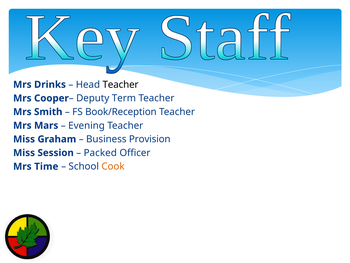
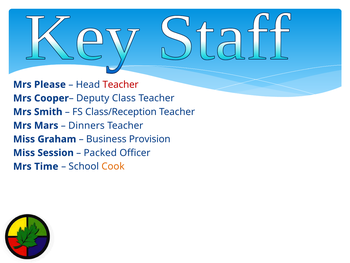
Drinks: Drinks -> Please
Teacher at (121, 84) colour: black -> red
Term: Term -> Class
Book/Reception: Book/Reception -> Class/Reception
Evening: Evening -> Dinners
